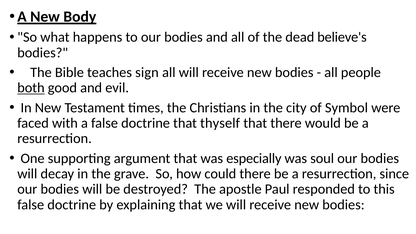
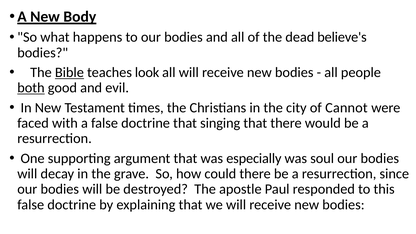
Bible underline: none -> present
sign: sign -> look
Symbol: Symbol -> Cannot
thyself: thyself -> singing
